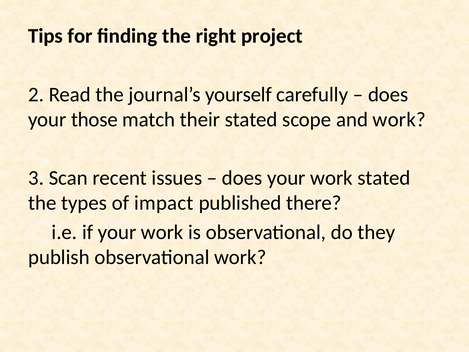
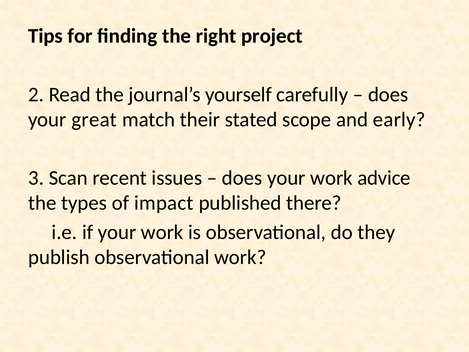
those: those -> great
and work: work -> early
work stated: stated -> advice
